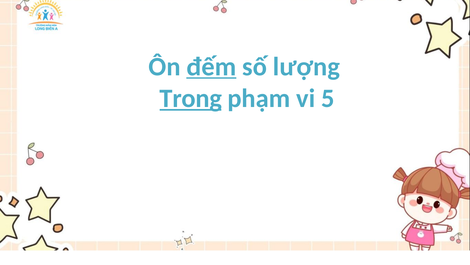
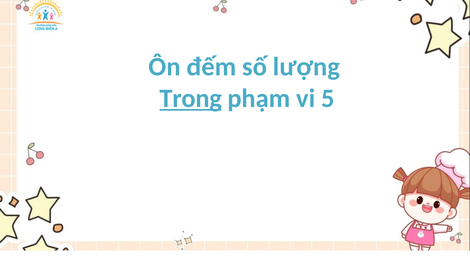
đếm underline: present -> none
